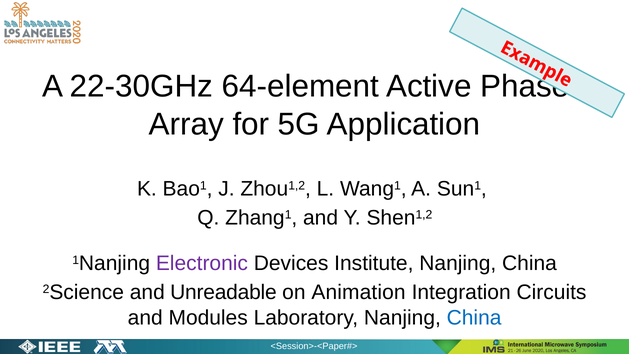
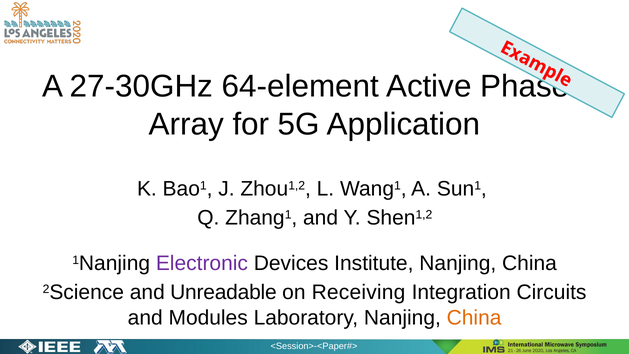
22-30GHz: 22-30GHz -> 27-30GHz
Animation: Animation -> Receiving
China at (474, 318) colour: blue -> orange
